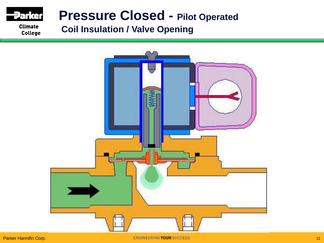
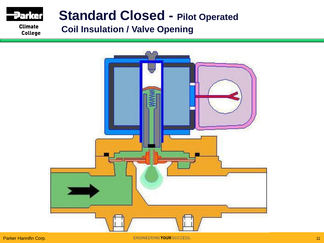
Pressure: Pressure -> Standard
